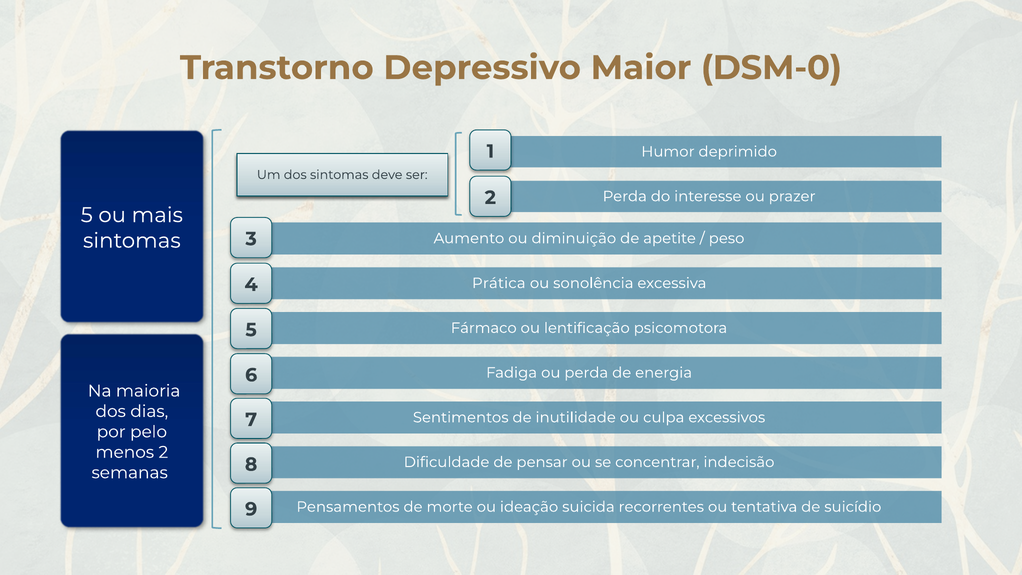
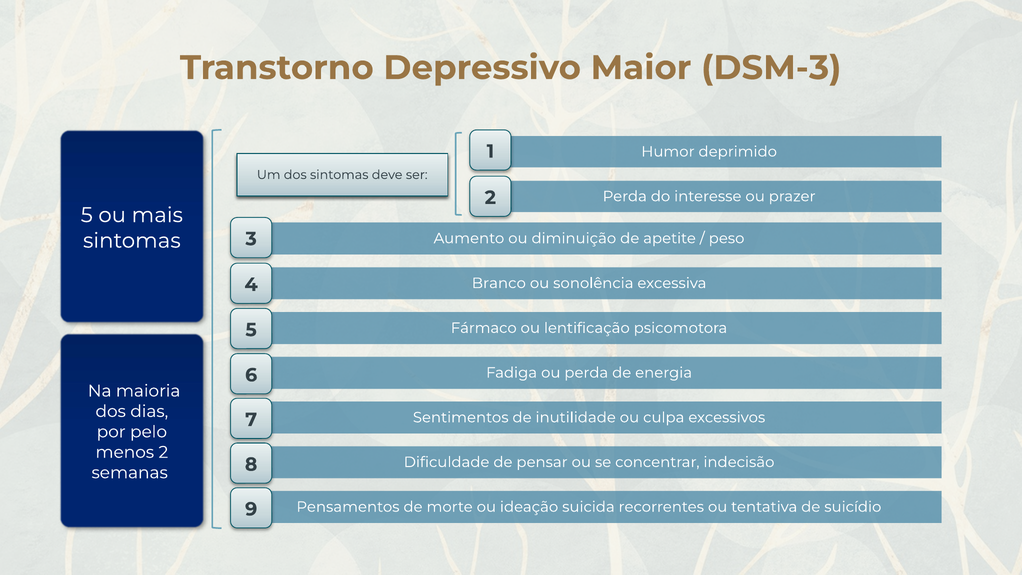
DSM-0: DSM-0 -> DSM-3
Prática: Prática -> Branco
